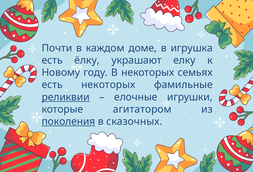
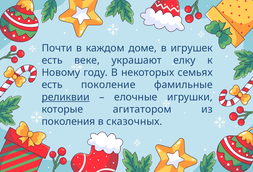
игрушка: игрушка -> игрушек
ёлку: ёлку -> веке
есть некоторых: некоторых -> поколение
поколения underline: present -> none
